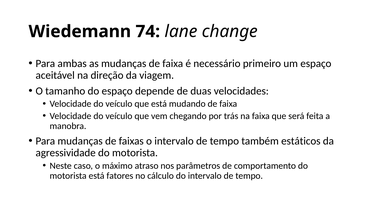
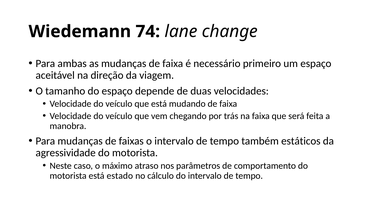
fatores: fatores -> estado
